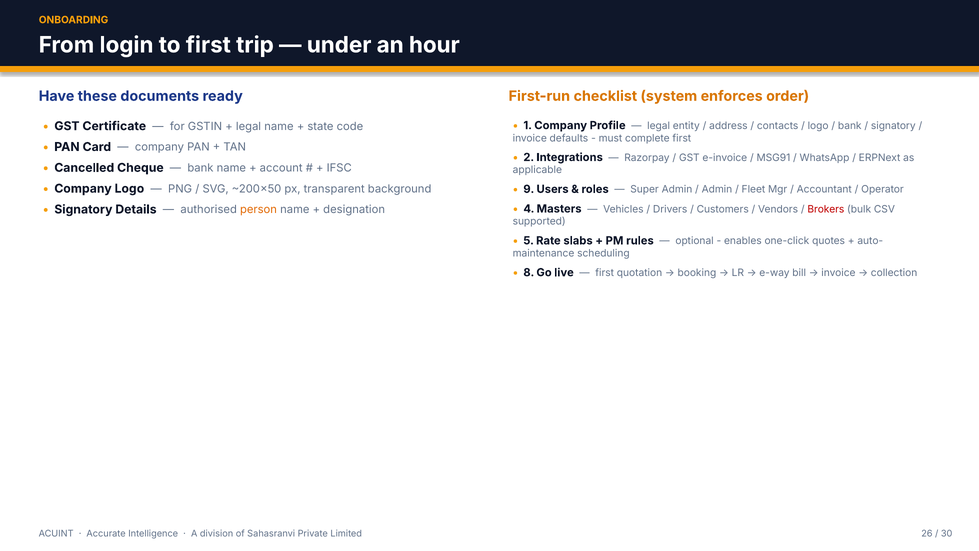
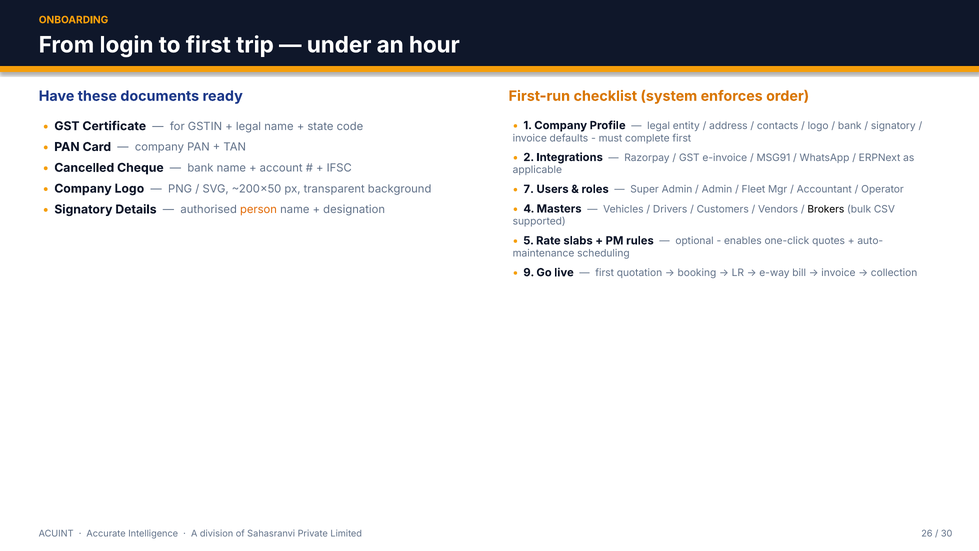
9: 9 -> 7
Brokers colour: red -> black
8: 8 -> 9
